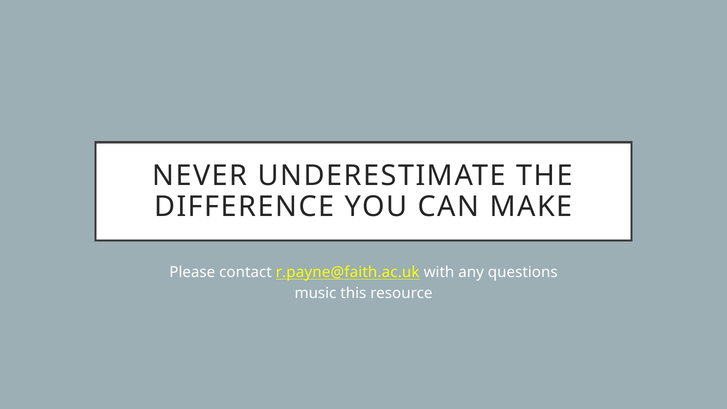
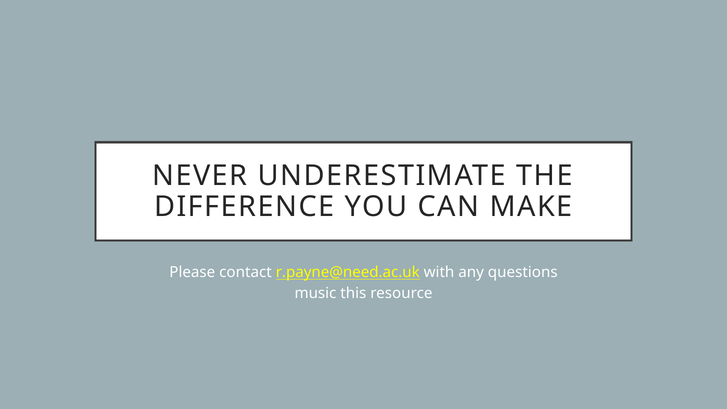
r.payne@faith.ac.uk: r.payne@faith.ac.uk -> r.payne@need.ac.uk
